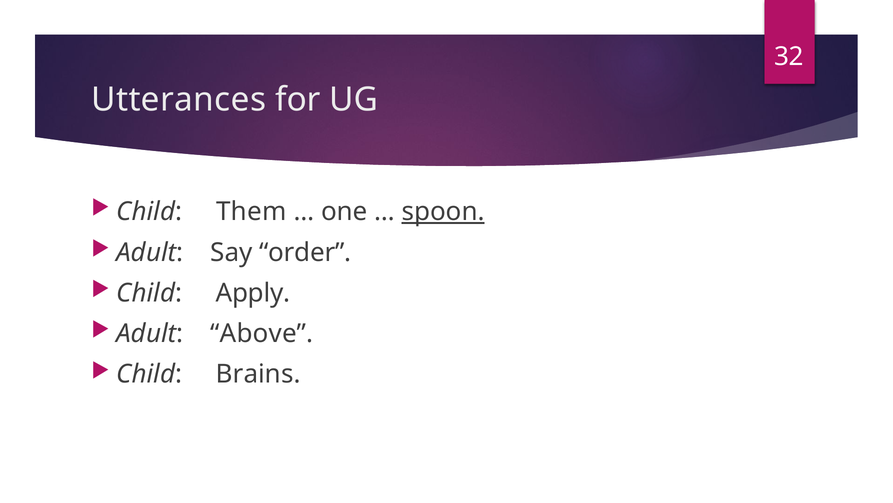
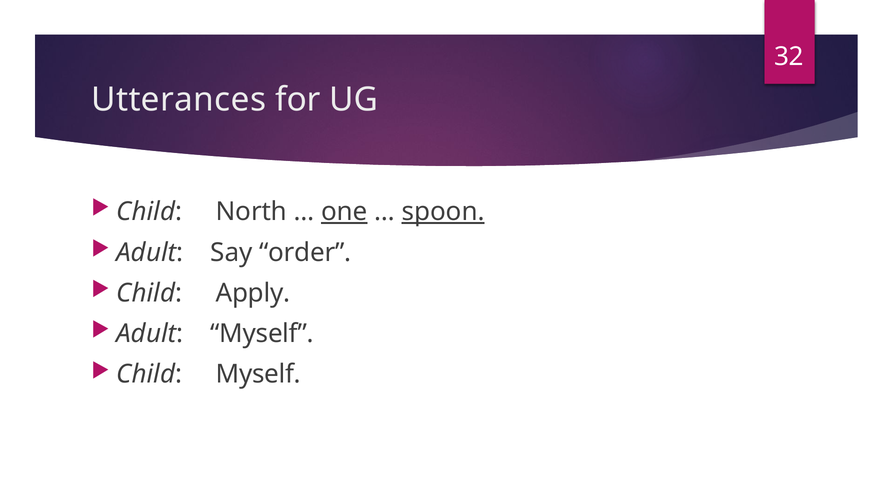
Them: Them -> North
one underline: none -> present
Adult Above: Above -> Myself
Child Brains: Brains -> Myself
